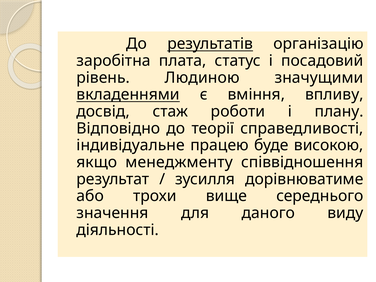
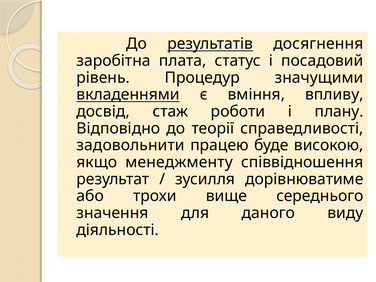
організацію: організацію -> досягнення
Людиною: Людиною -> Процедур
індивідуальне: індивідуальне -> задовольнити
